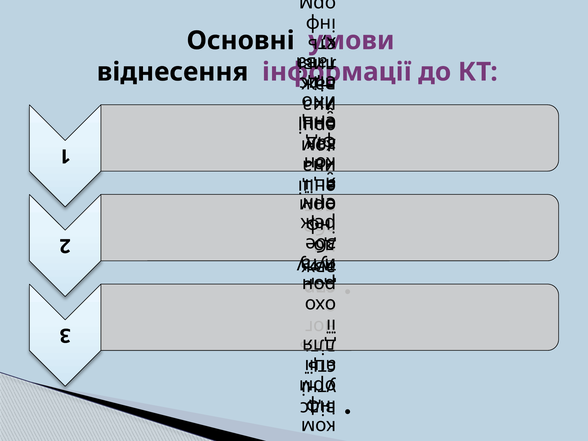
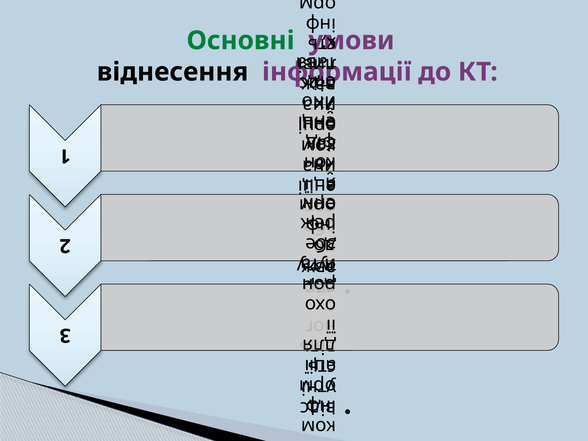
Основні colour: black -> green
